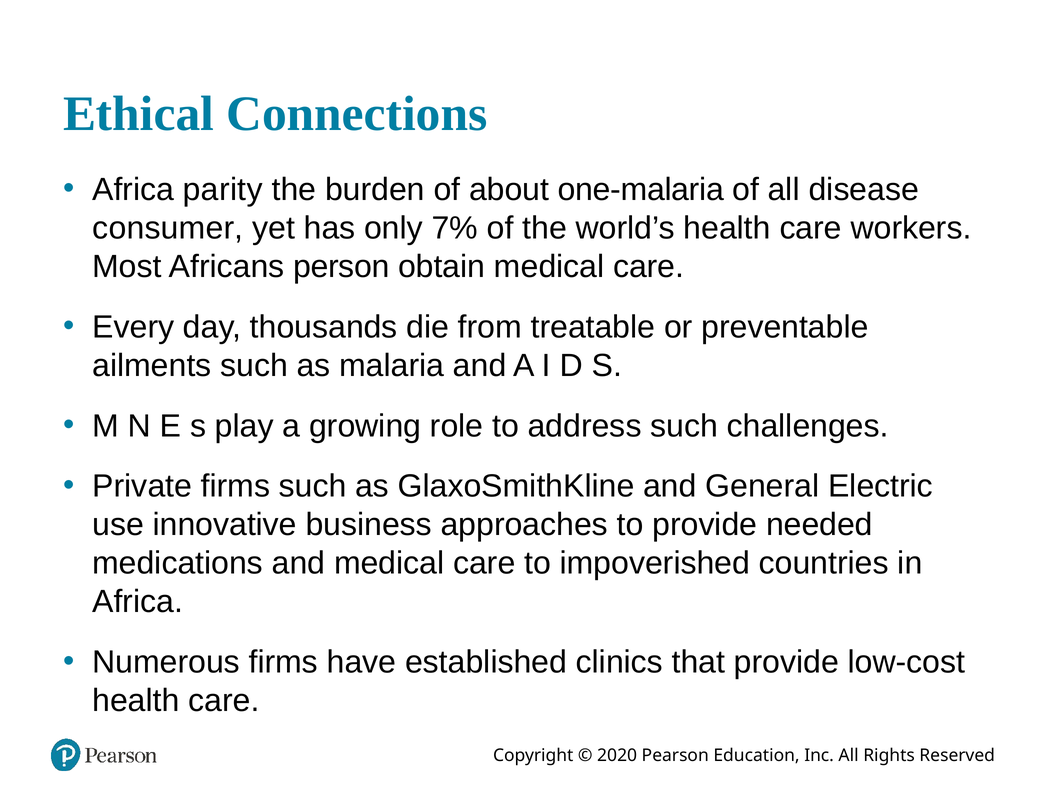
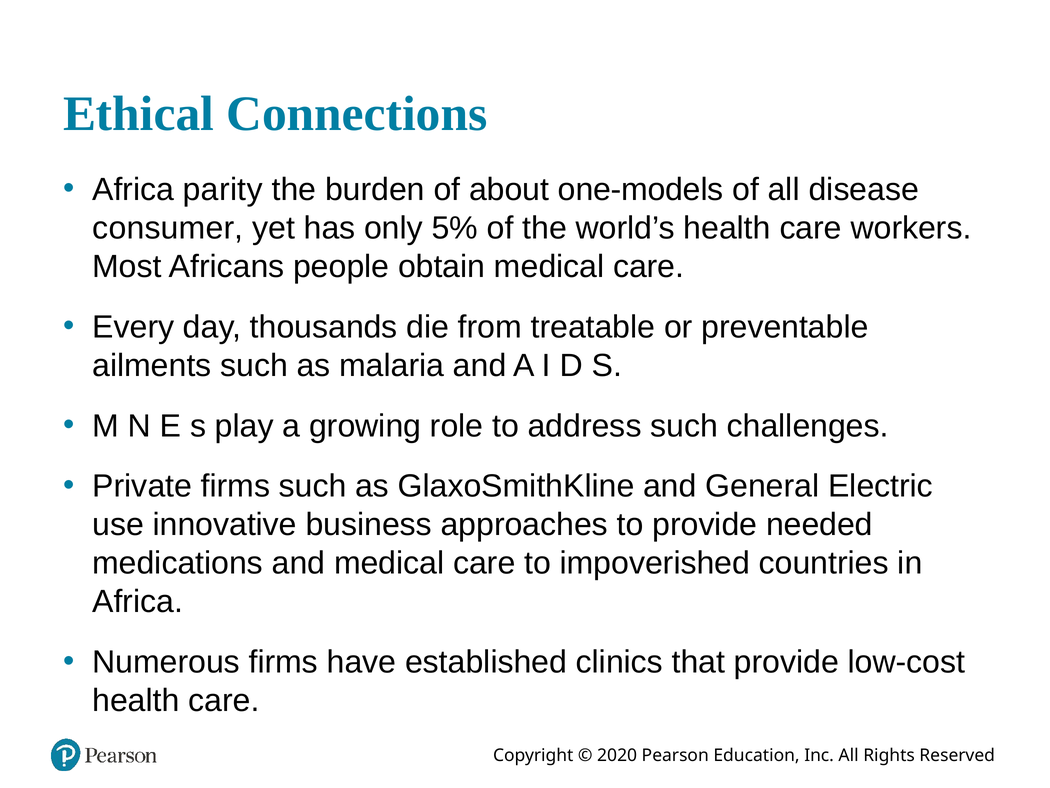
one-malaria: one-malaria -> one-models
7%: 7% -> 5%
person: person -> people
